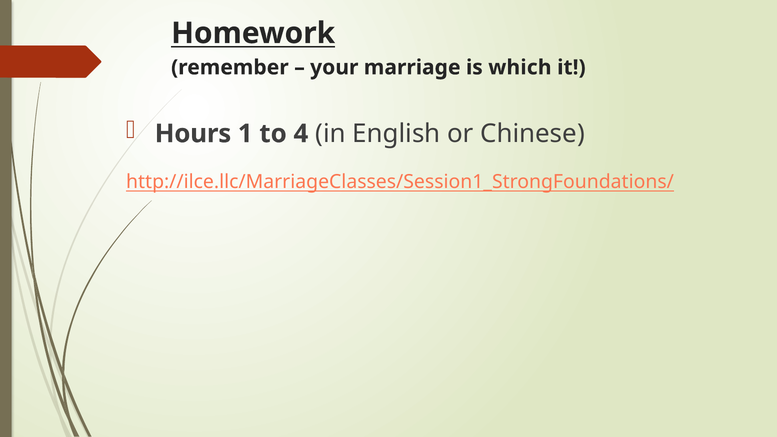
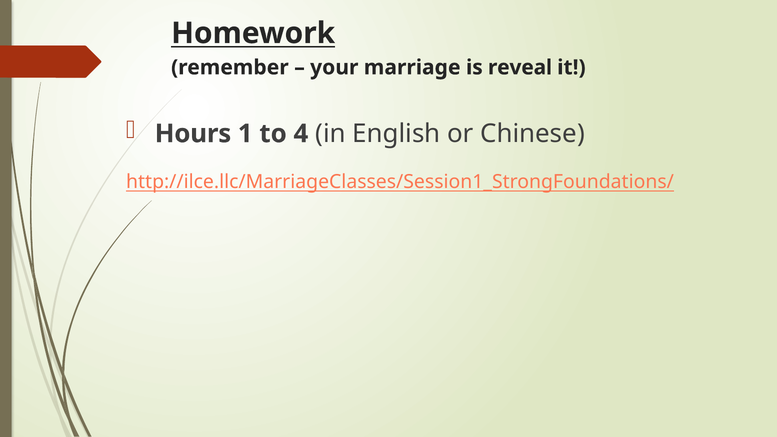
which: which -> reveal
